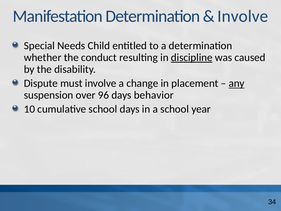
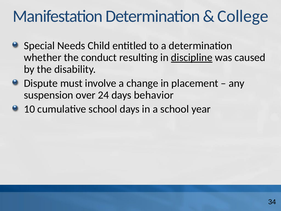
Involve at (243, 16): Involve -> College
any underline: present -> none
96: 96 -> 24
